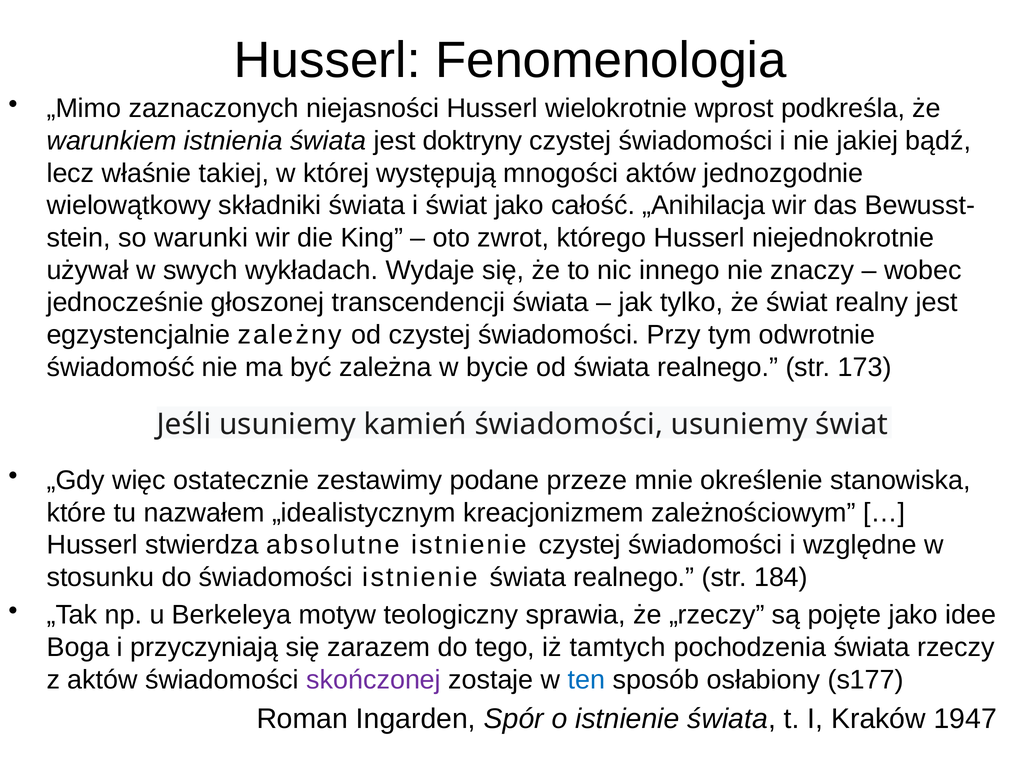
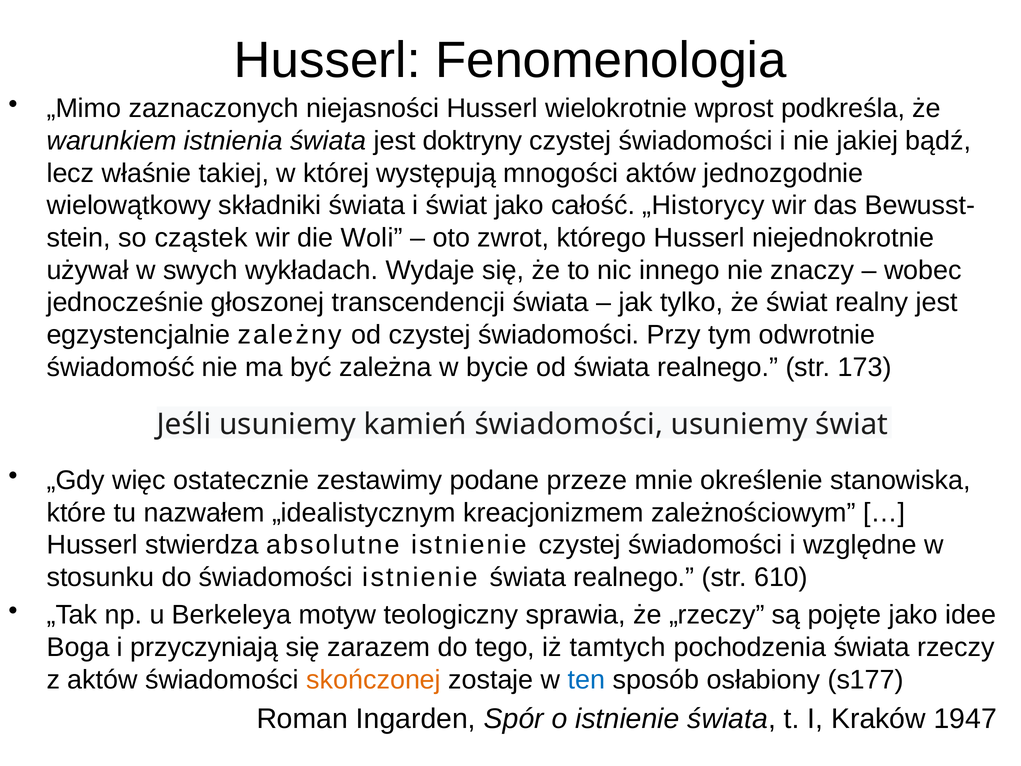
„Anihilacja: „Anihilacja -> „Historycy
warunki: warunki -> cząstek
King: King -> Woli
184: 184 -> 610
skończonej colour: purple -> orange
